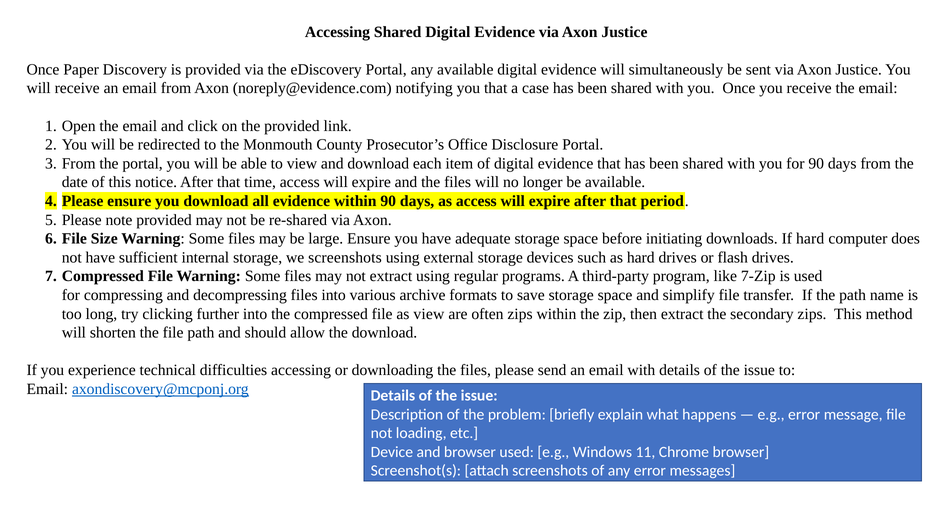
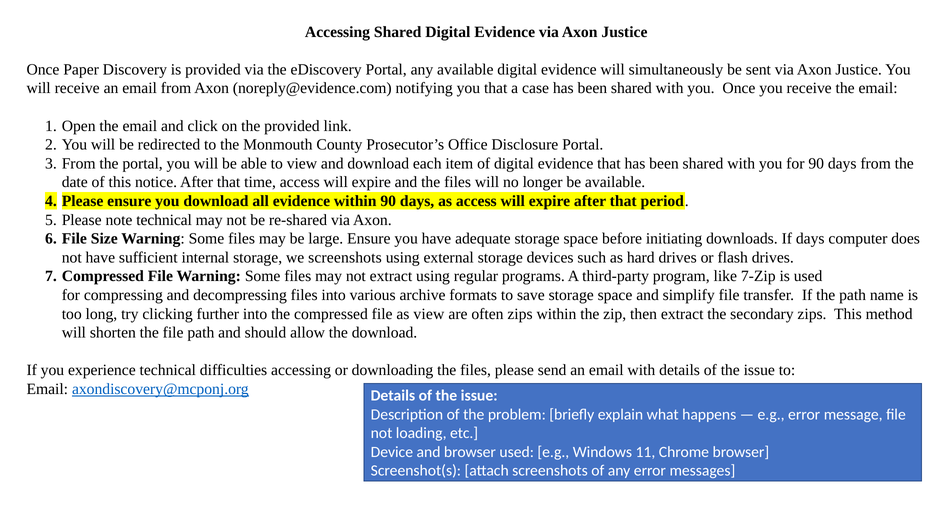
note provided: provided -> technical
If hard: hard -> days
